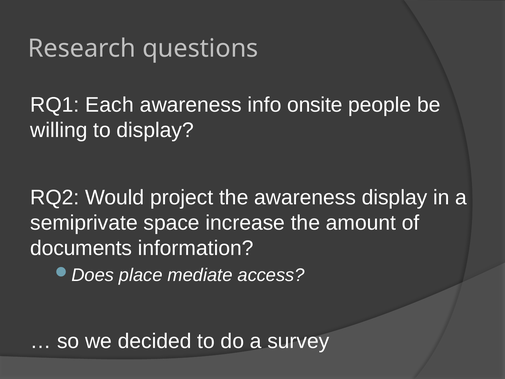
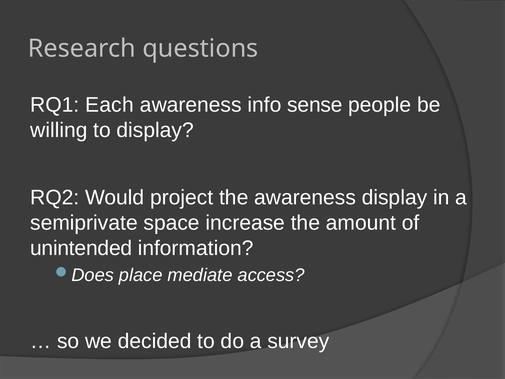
onsite: onsite -> sense
documents: documents -> unintended
